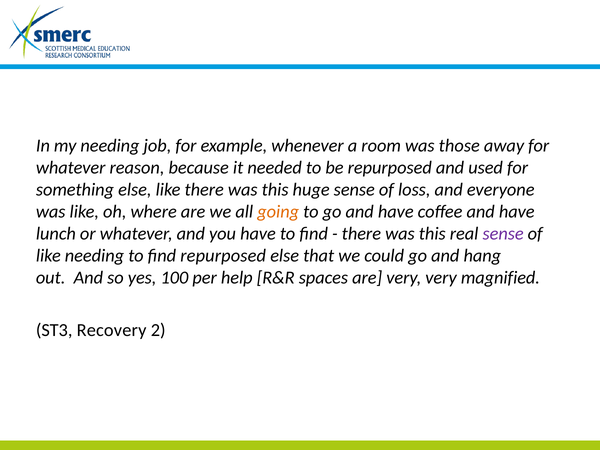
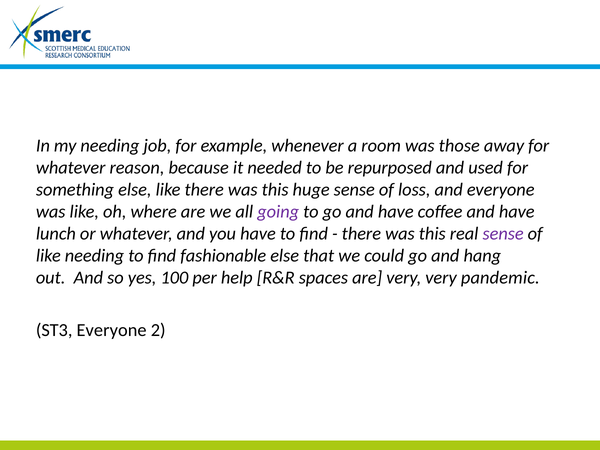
going colour: orange -> purple
find repurposed: repurposed -> fashionable
magnified: magnified -> pandemic
ST3 Recovery: Recovery -> Everyone
